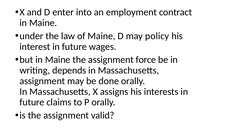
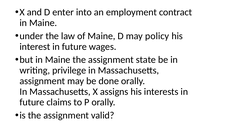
force: force -> state
depends: depends -> privilege
